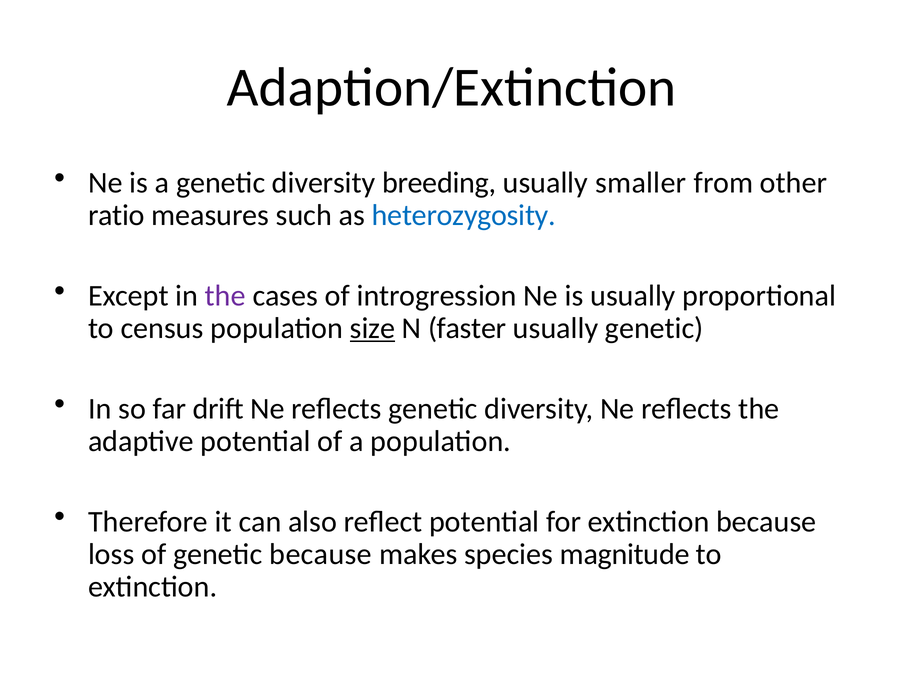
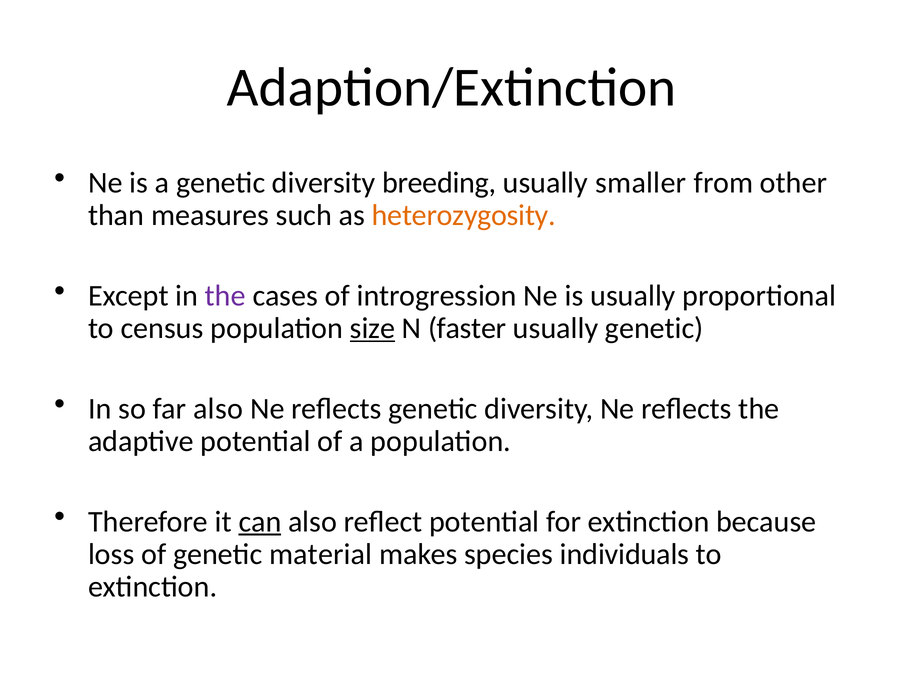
ratio: ratio -> than
heterozygosity colour: blue -> orange
far drift: drift -> also
can underline: none -> present
genetic because: because -> material
magnitude: magnitude -> individuals
